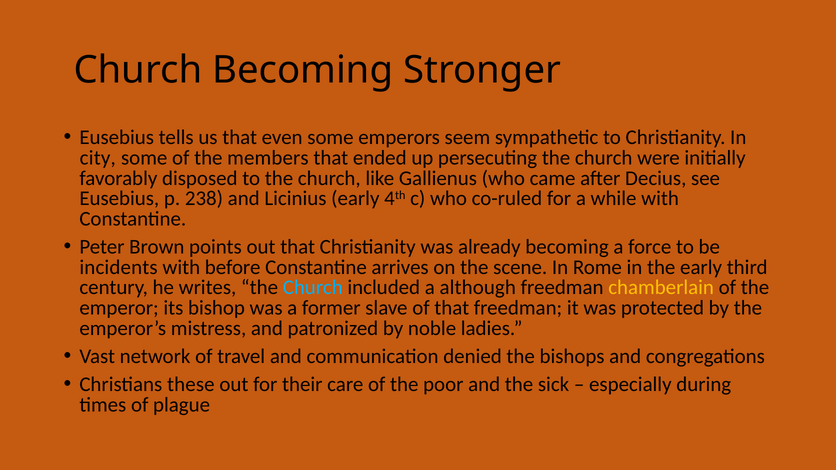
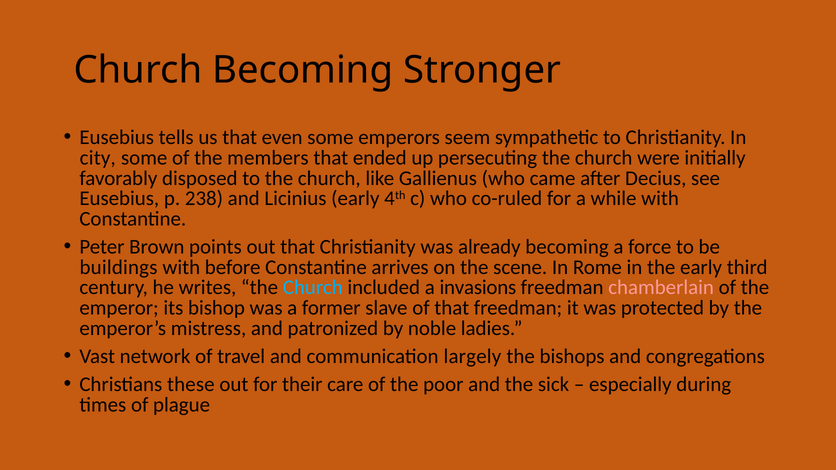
incidents: incidents -> buildings
although: although -> invasions
chamberlain colour: yellow -> pink
denied: denied -> largely
